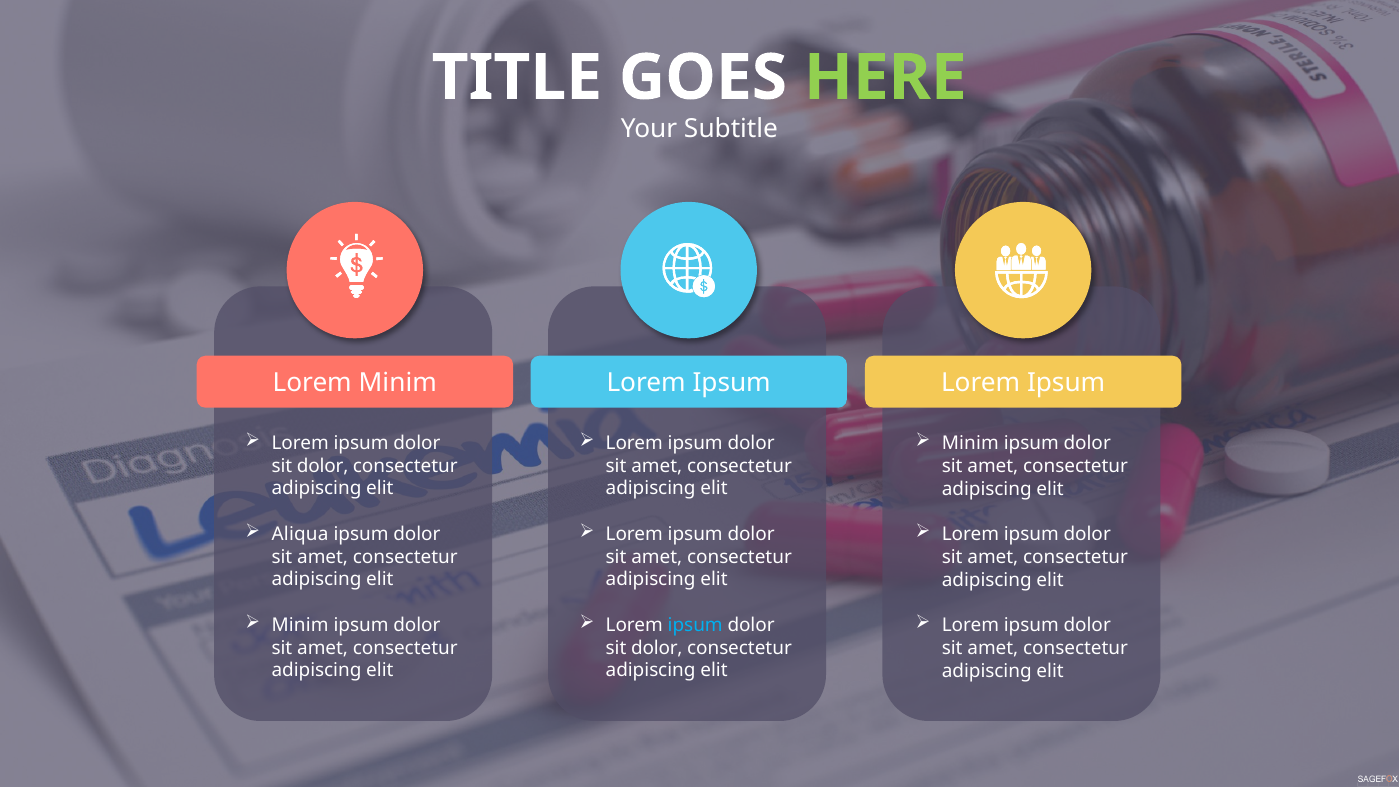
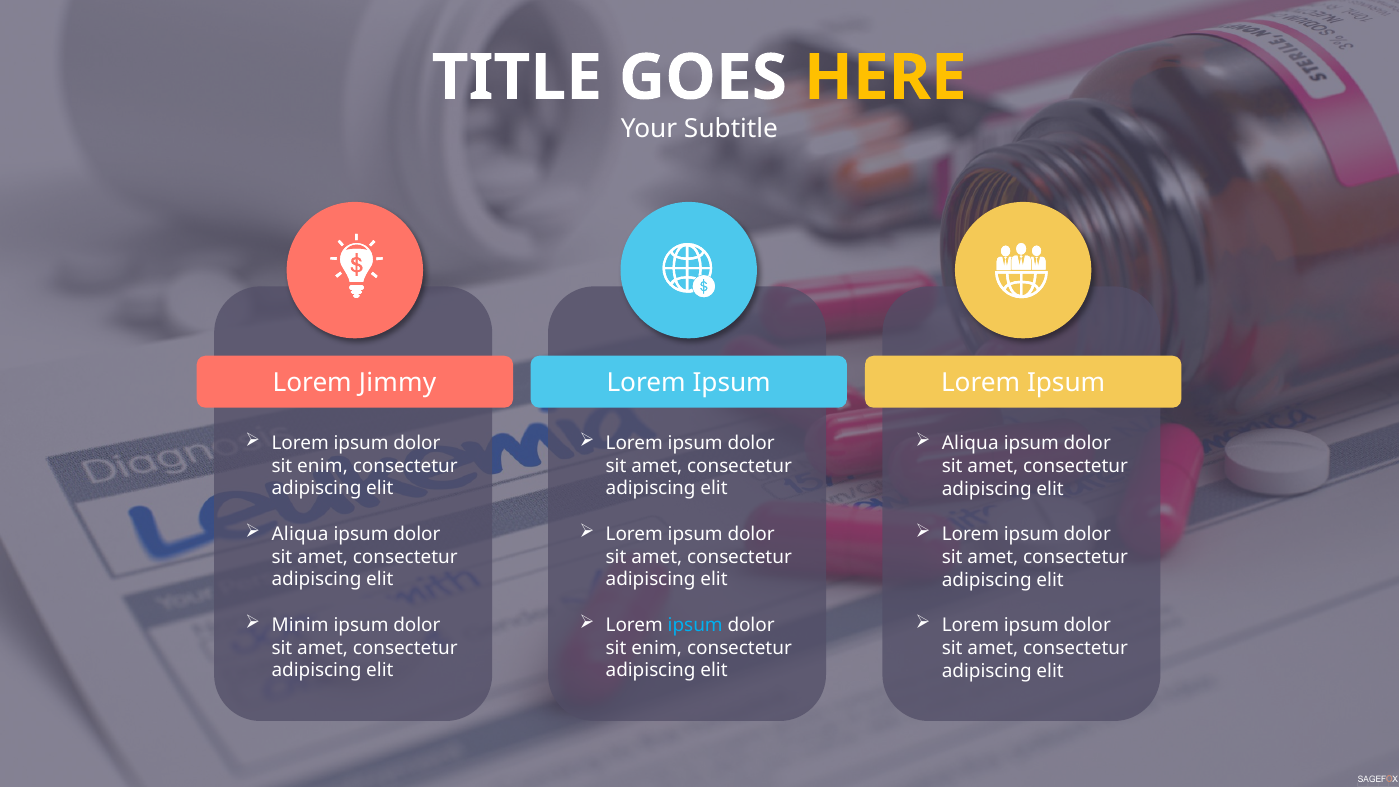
HERE colour: light green -> yellow
Lorem Minim: Minim -> Jimmy
Minim at (970, 444): Minim -> Aliqua
dolor at (323, 466): dolor -> enim
dolor at (657, 648): dolor -> enim
